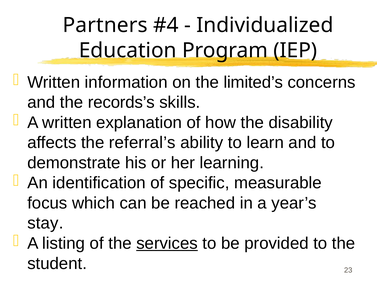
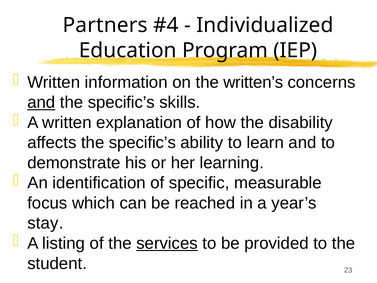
limited’s: limited’s -> written’s
and at (41, 102) underline: none -> present
records’s at (121, 102): records’s -> specific’s
affects the referral’s: referral’s -> specific’s
